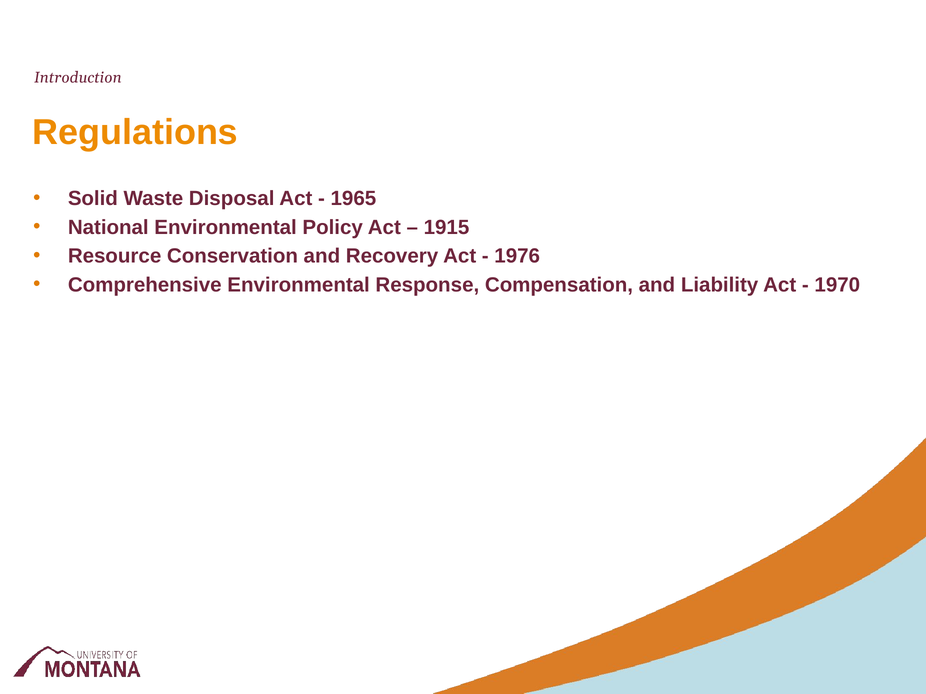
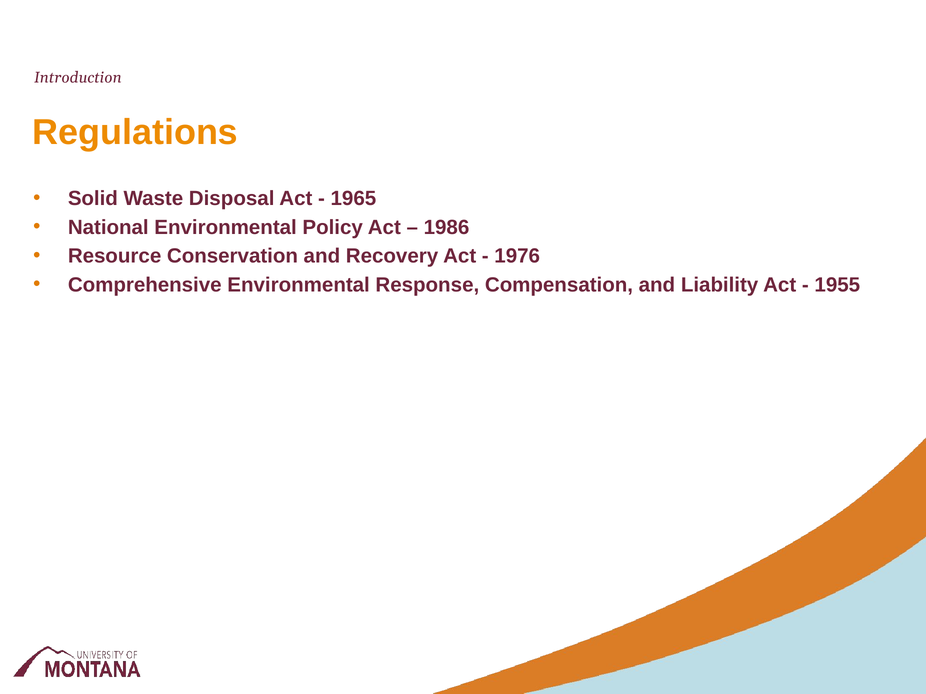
1915: 1915 -> 1986
1970: 1970 -> 1955
